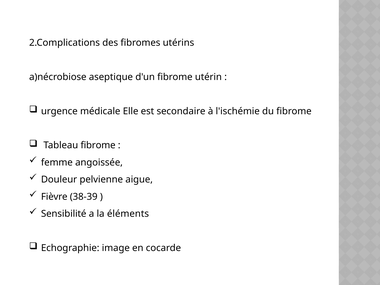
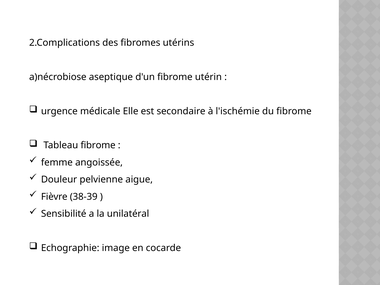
éléments: éléments -> unilatéral
